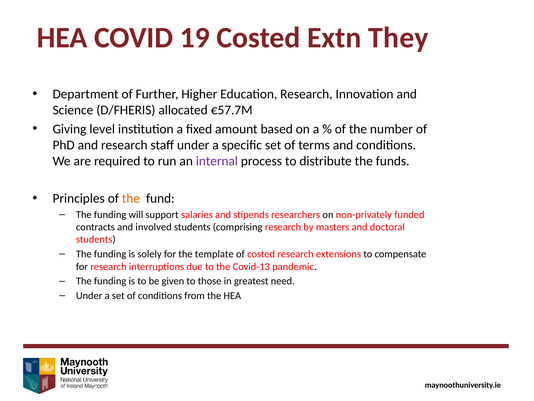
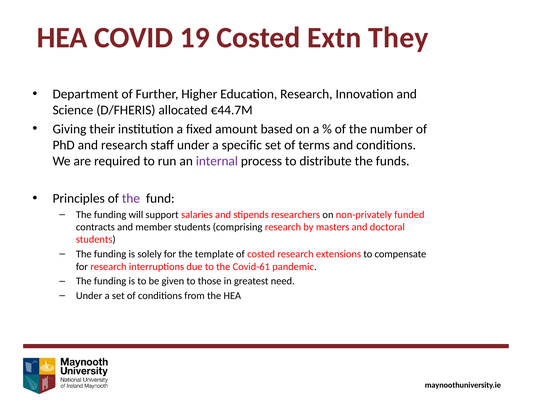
€57.7M: €57.7M -> €44.7M
level: level -> their
the at (131, 198) colour: orange -> purple
involved: involved -> member
Covid-13: Covid-13 -> Covid-61
